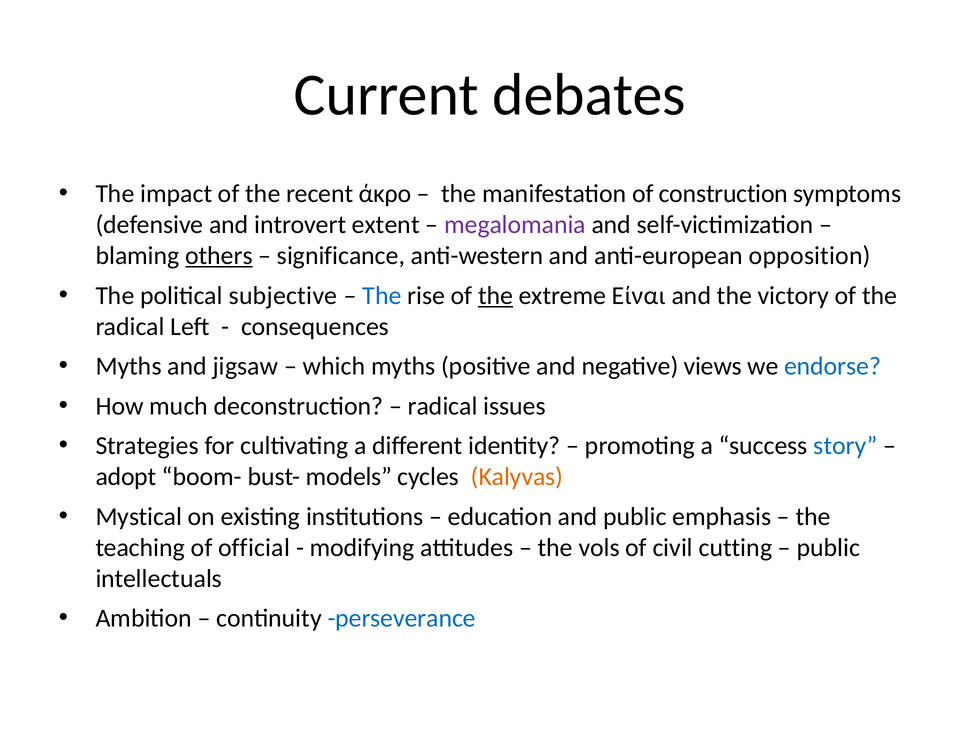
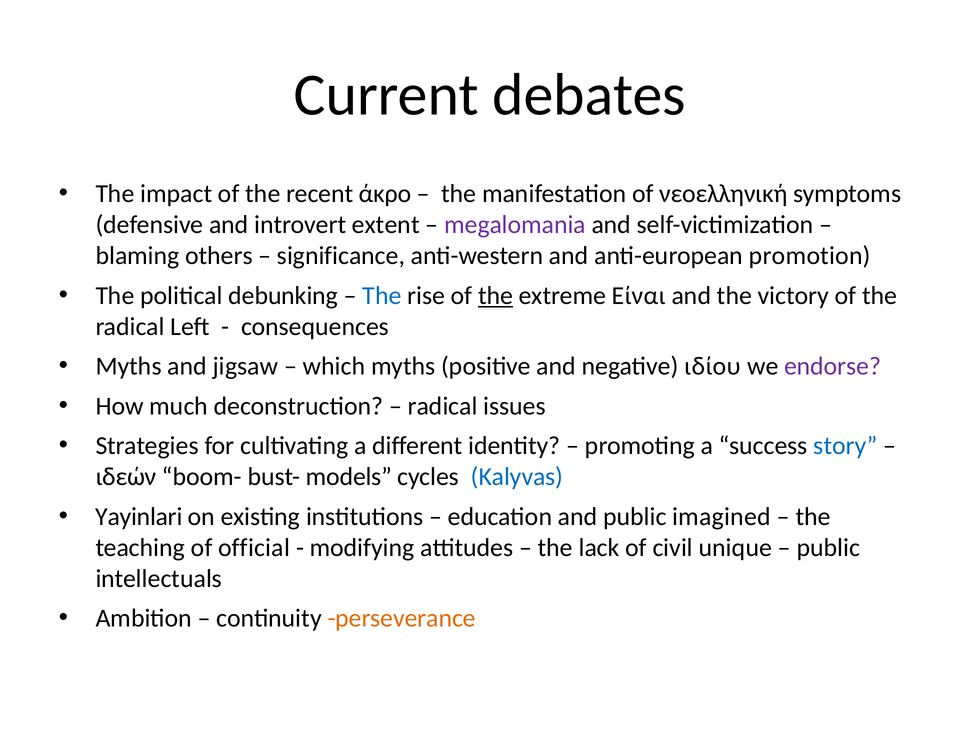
construction: construction -> νεοελληνική
others underline: present -> none
opposition: opposition -> promotion
subjective: subjective -> debunking
views: views -> ιδίου
endorse colour: blue -> purple
adopt: adopt -> ιδεών
Kalyvas colour: orange -> blue
Mystical: Mystical -> Yayinlari
emphasis: emphasis -> imagined
vols: vols -> lack
cutting: cutting -> unique
perseverance colour: blue -> orange
